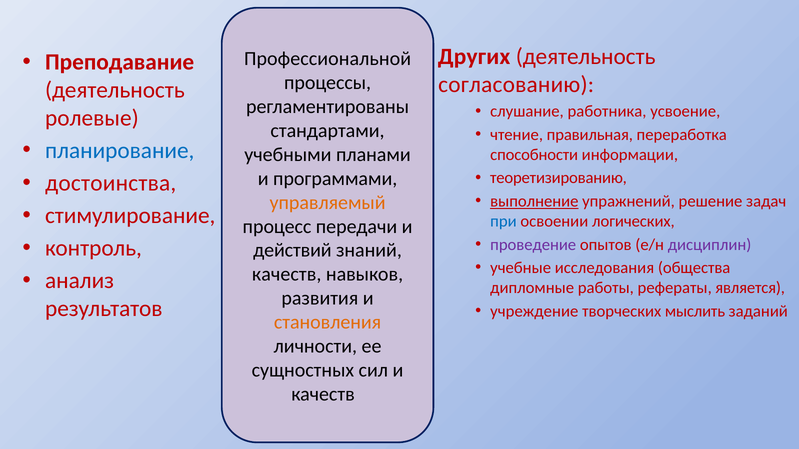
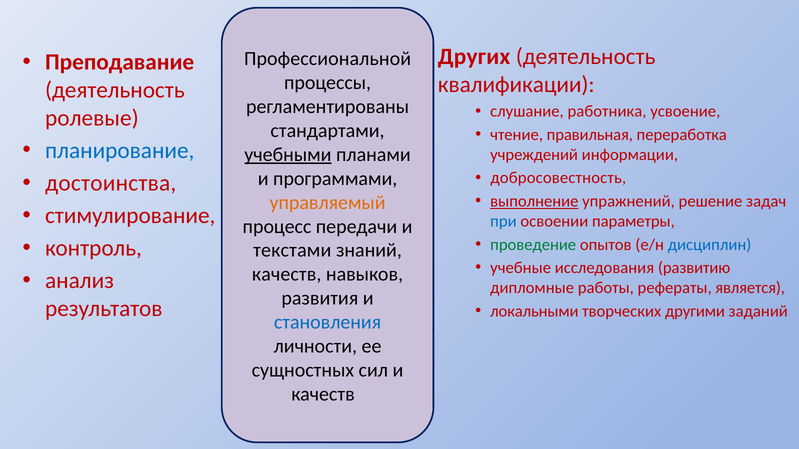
согласованию: согласованию -> квалификации
учебными underline: none -> present
способности: способности -> учреждений
теоретизированию: теоретизированию -> добросовестность
логических: логических -> параметры
проведение colour: purple -> green
дисциплин colour: purple -> blue
действий: действий -> текстами
общества: общества -> развитию
учреждение: учреждение -> локальными
мыслить: мыслить -> другими
становления colour: orange -> blue
